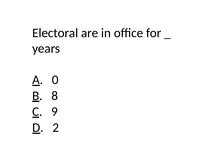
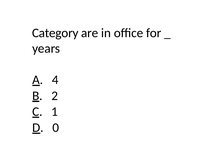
Electoral: Electoral -> Category
0: 0 -> 4
8: 8 -> 2
9: 9 -> 1
2: 2 -> 0
